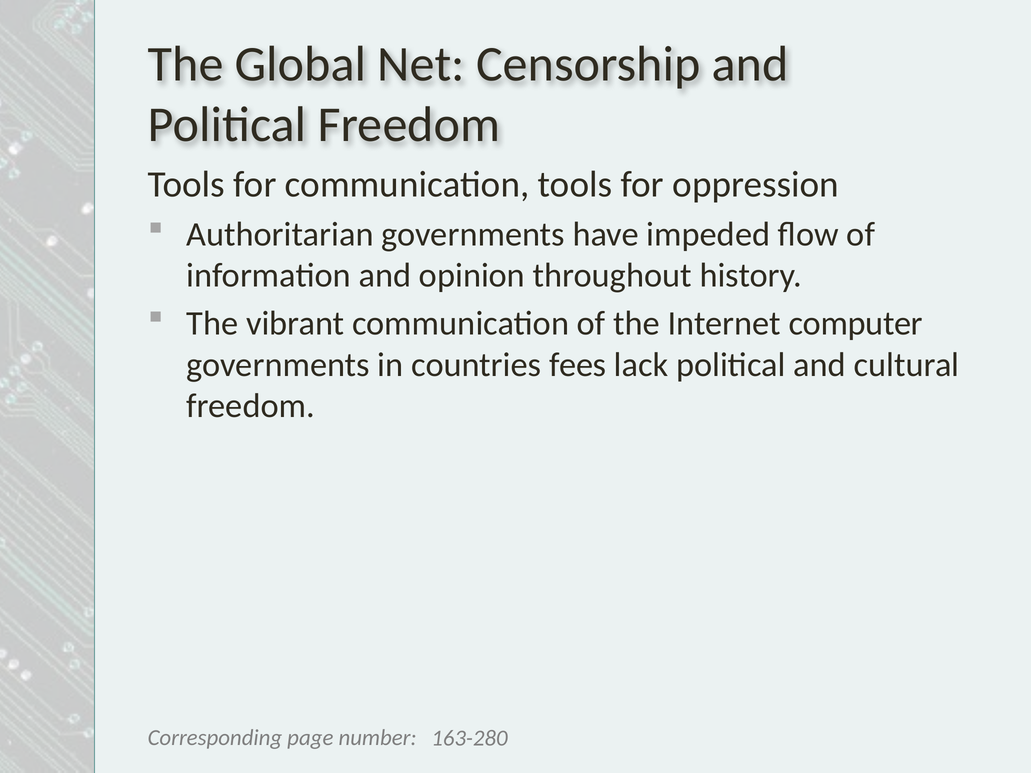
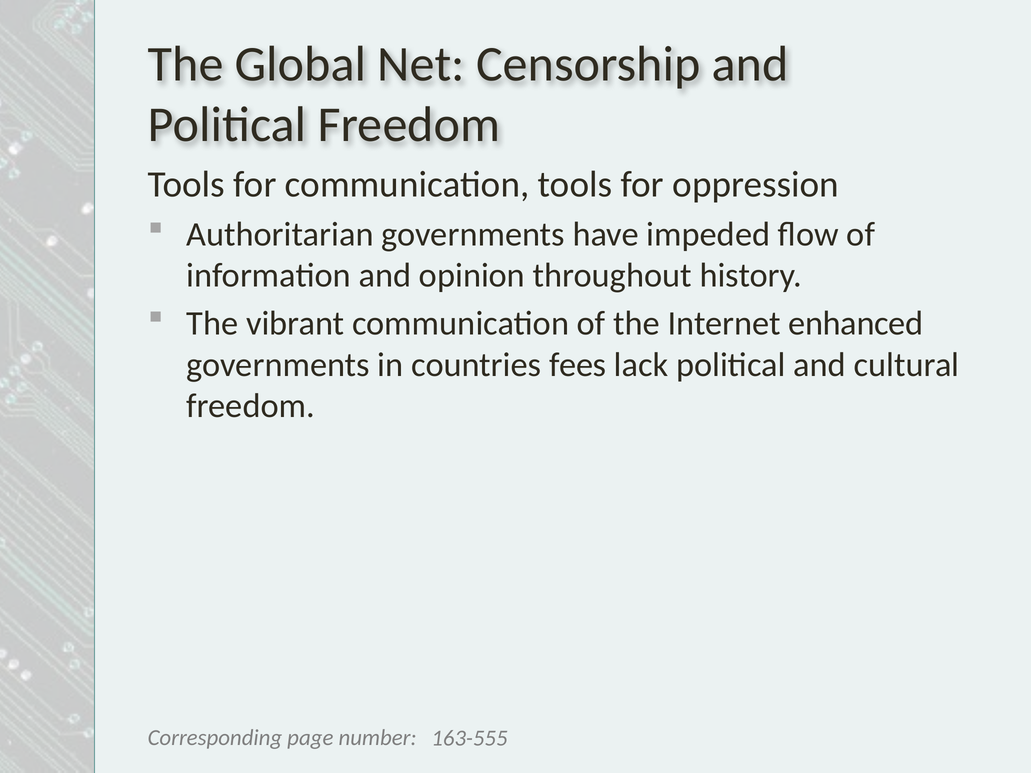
computer: computer -> enhanced
163-280: 163-280 -> 163-555
